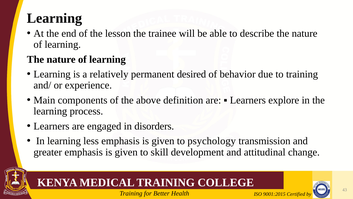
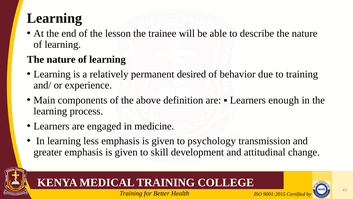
explore: explore -> enough
disorders: disorders -> medicine
